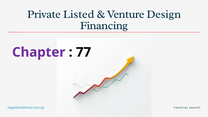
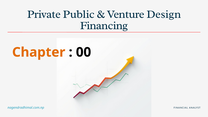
Listed: Listed -> Public
Chapter colour: purple -> orange
77: 77 -> 00
